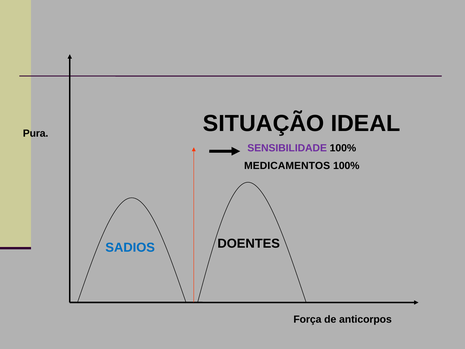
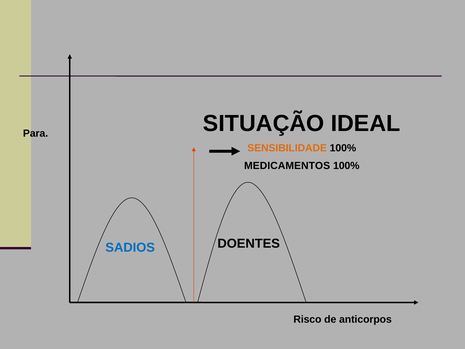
Pura: Pura -> Para
SENSIBILIDADE colour: purple -> orange
Força: Força -> Risco
